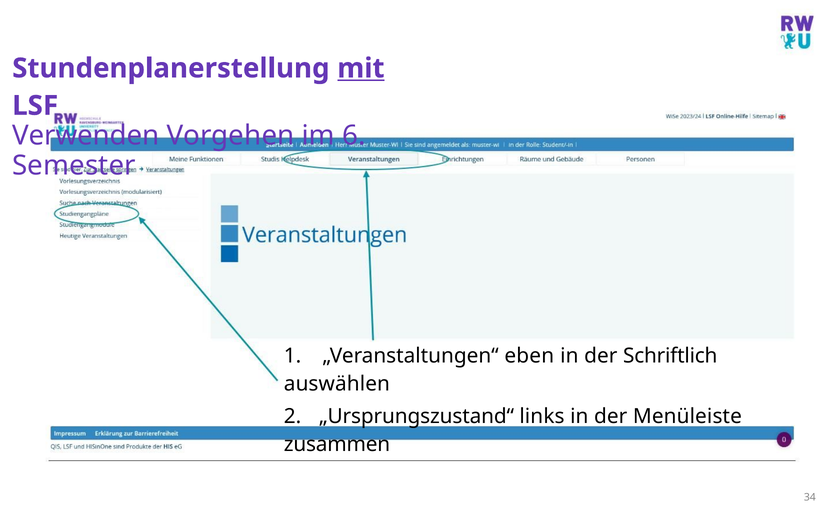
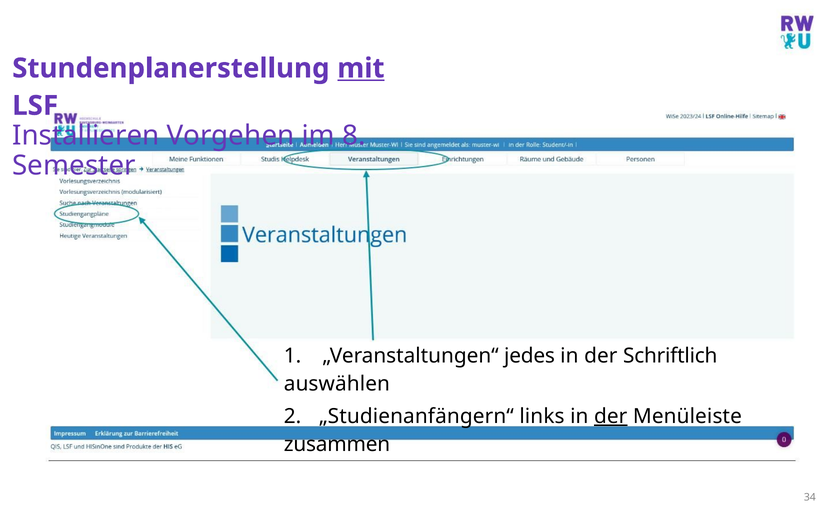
Verwenden: Verwenden -> Installieren
6: 6 -> 8
eben: eben -> jedes
„Ursprungszustand“: „Ursprungszustand“ -> „Studienanfängern“
der at (611, 416) underline: none -> present
